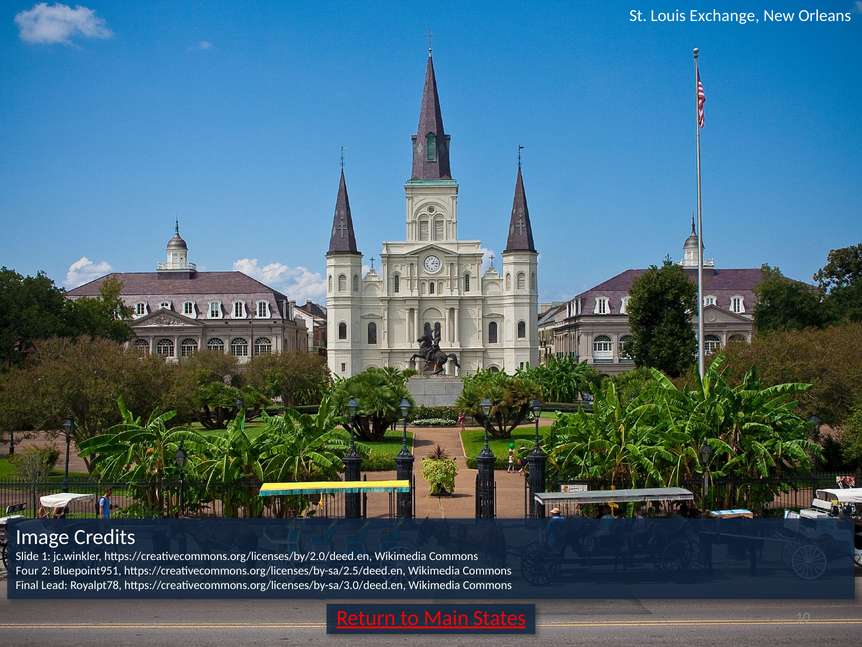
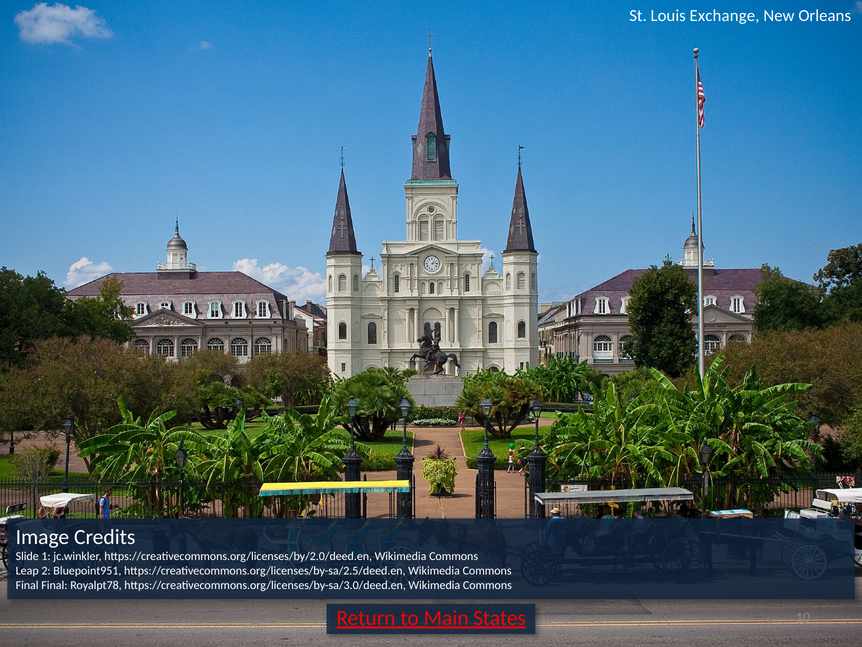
Four: Four -> Leap
Final Lead: Lead -> Final
